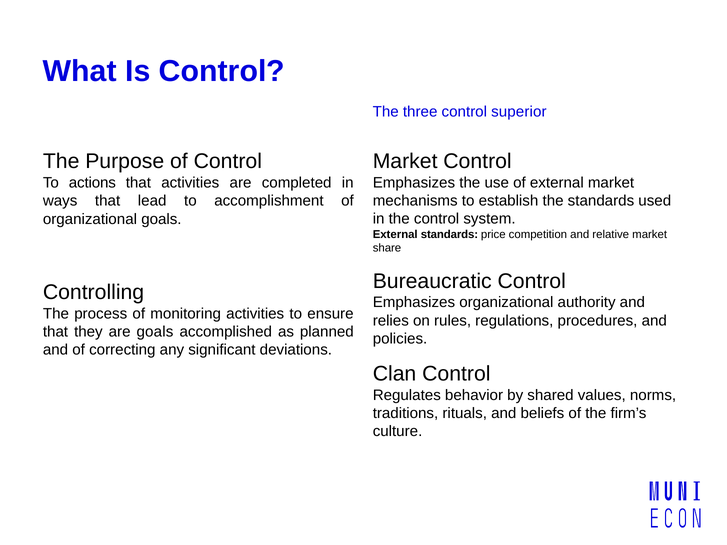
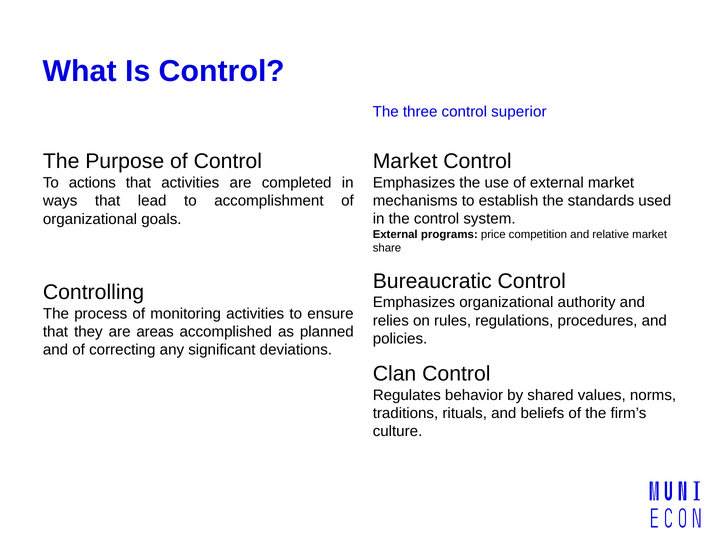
External standards: standards -> programs
are goals: goals -> areas
